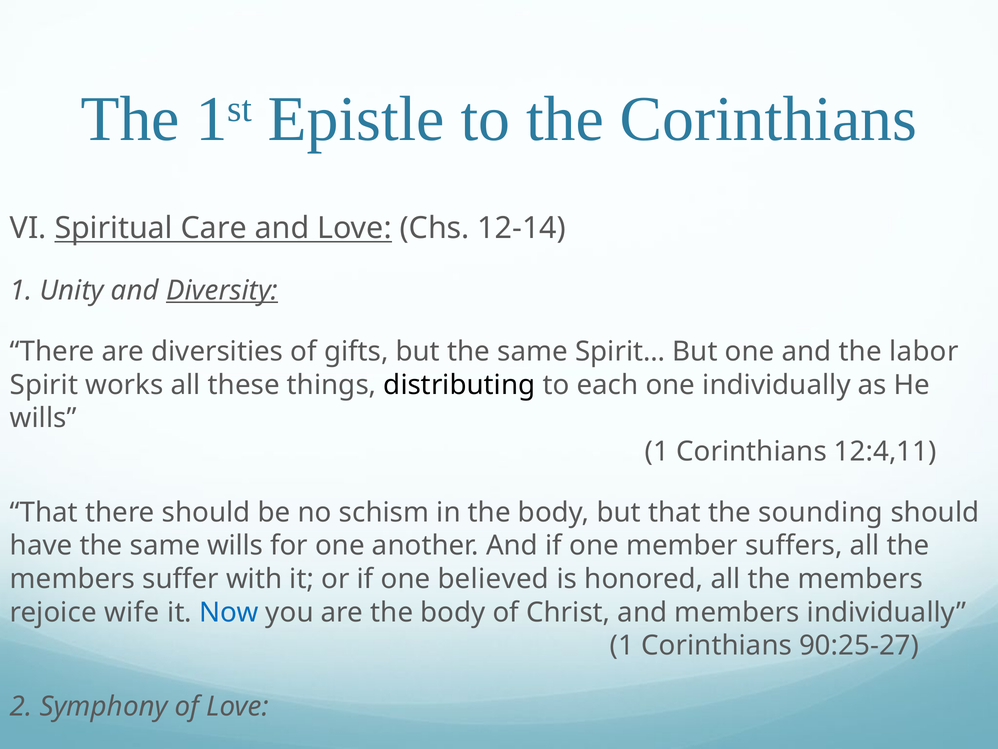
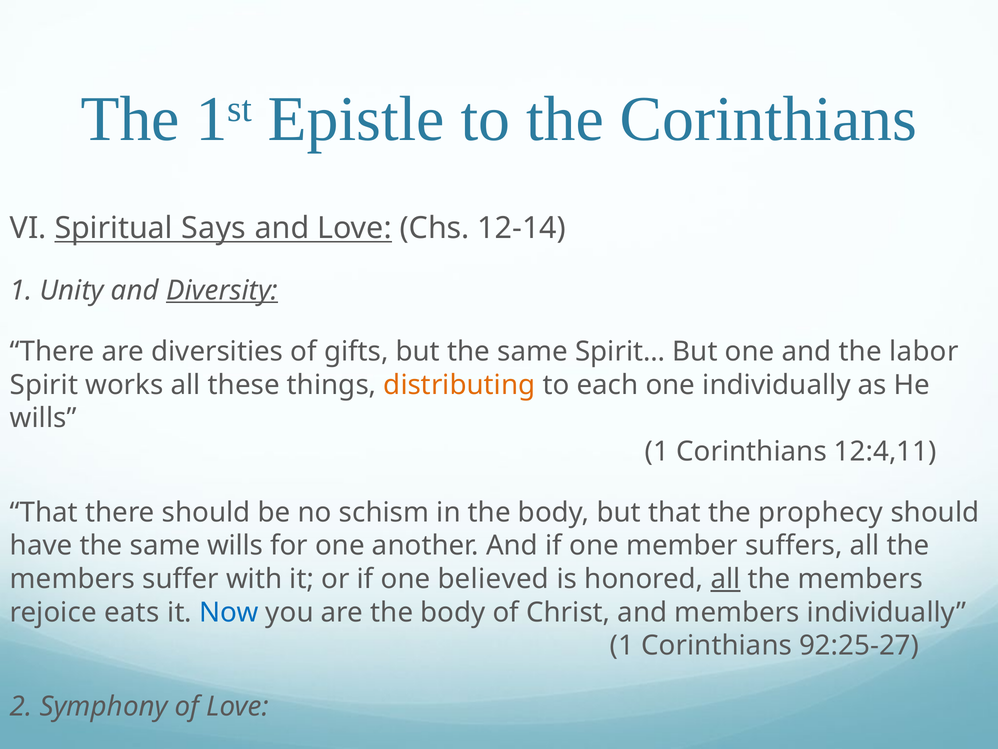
Care: Care -> Says
distributing colour: black -> orange
sounding: sounding -> prophecy
all at (726, 579) underline: none -> present
wife: wife -> eats
90:25-27: 90:25-27 -> 92:25-27
